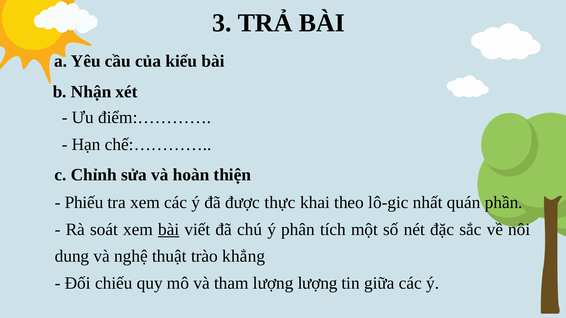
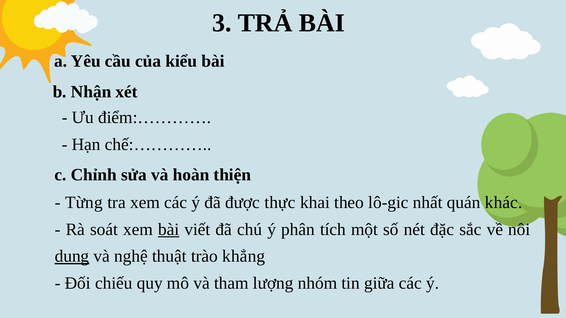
Phiếu: Phiếu -> Từng
phần: phần -> khác
dung underline: none -> present
lượng lượng: lượng -> nhóm
